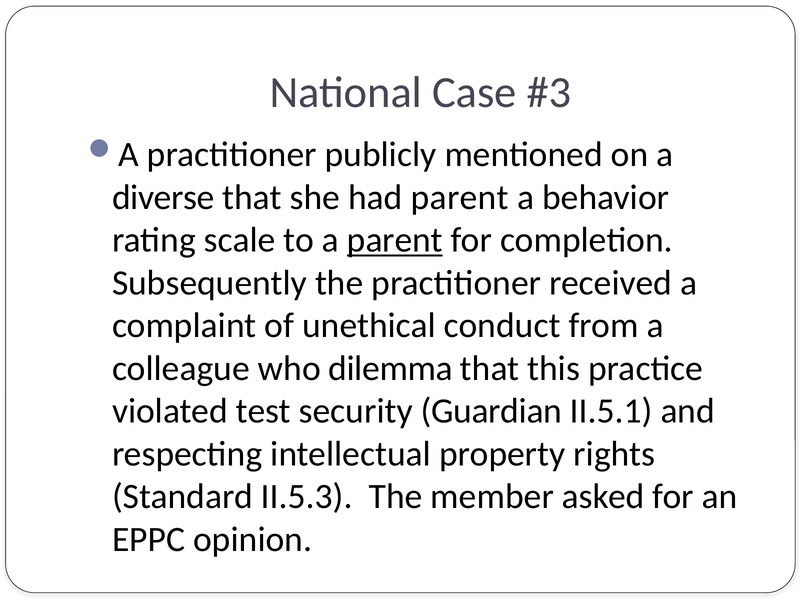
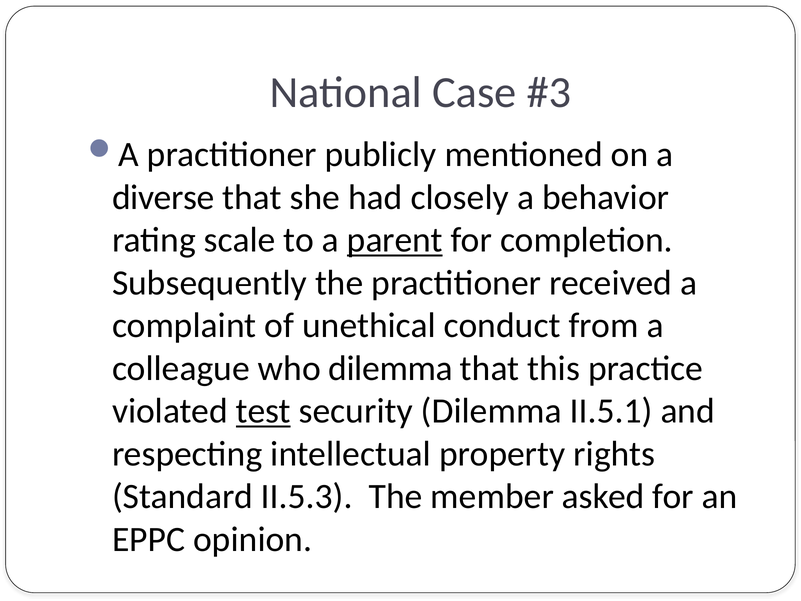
had parent: parent -> closely
test underline: none -> present
security Guardian: Guardian -> Dilemma
